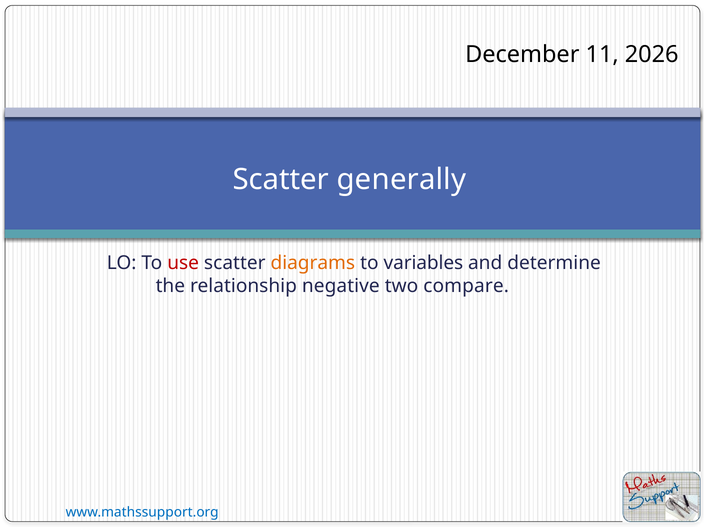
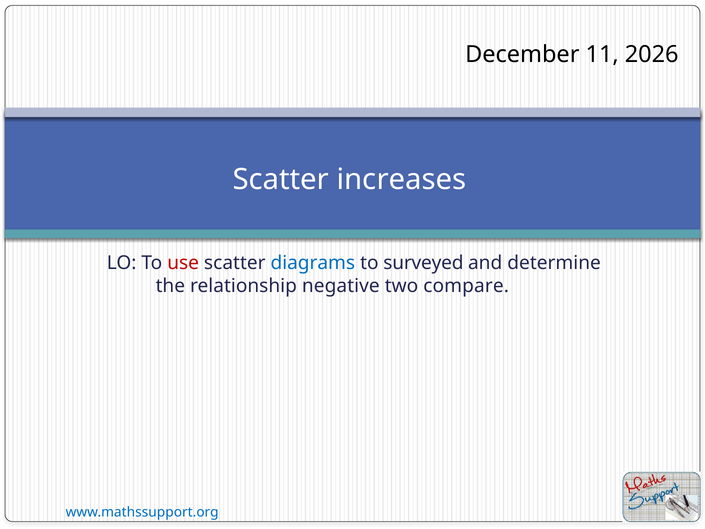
generally: generally -> increases
diagrams colour: orange -> blue
variables: variables -> surveyed
